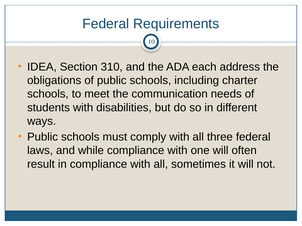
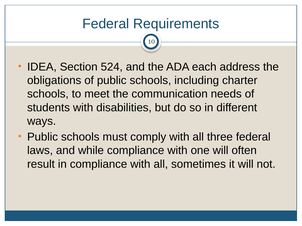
310: 310 -> 524
